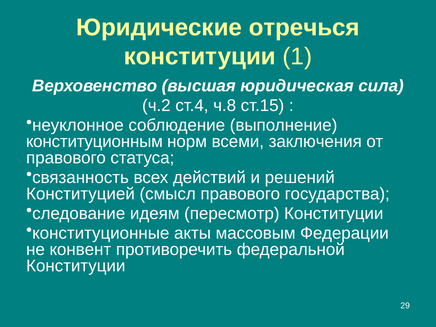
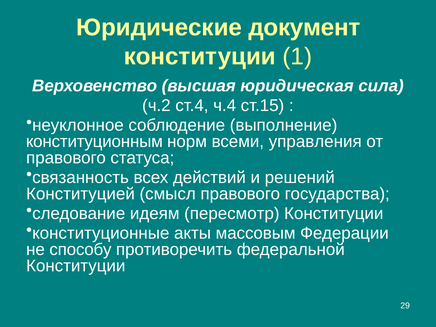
отречься: отречься -> документ
ч.8: ч.8 -> ч.4
заключения: заключения -> управления
конвент: конвент -> способу
